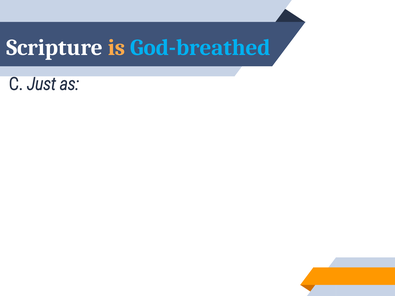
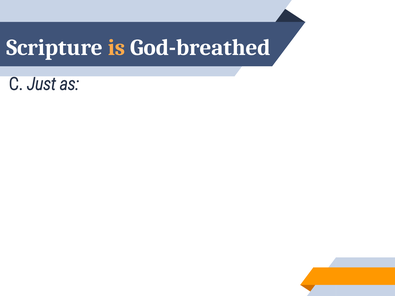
God-breathed colour: light blue -> white
